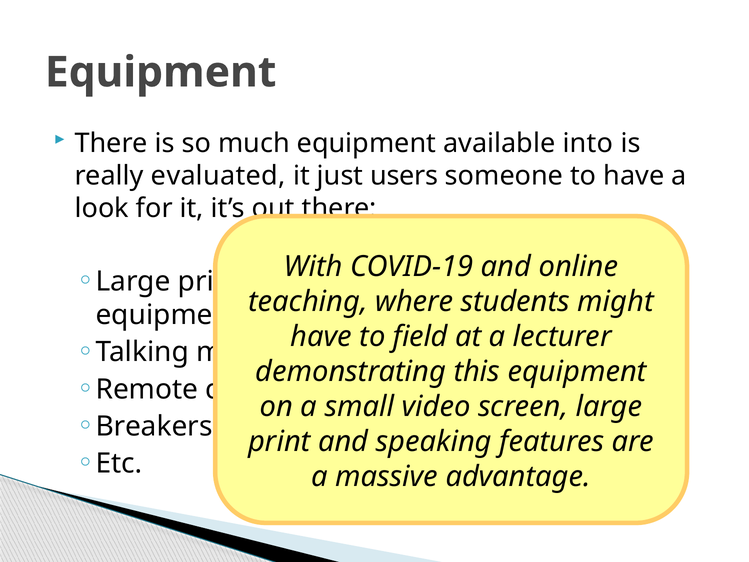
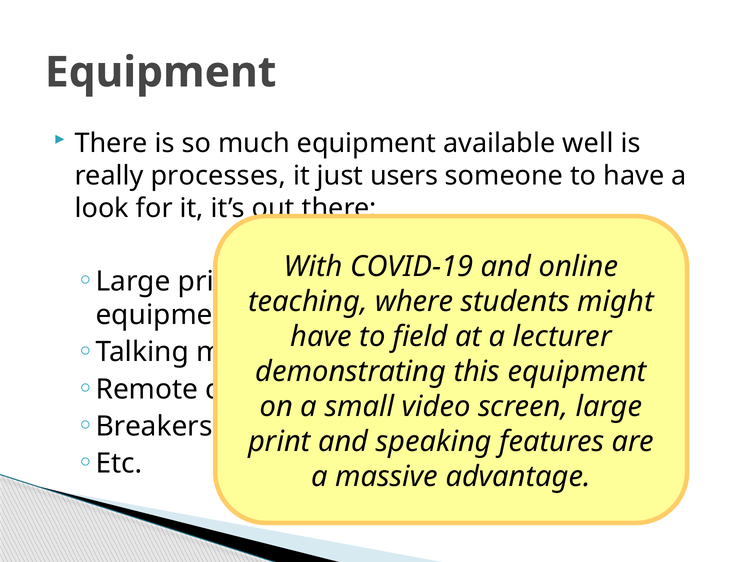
into: into -> well
evaluated: evaluated -> processes
